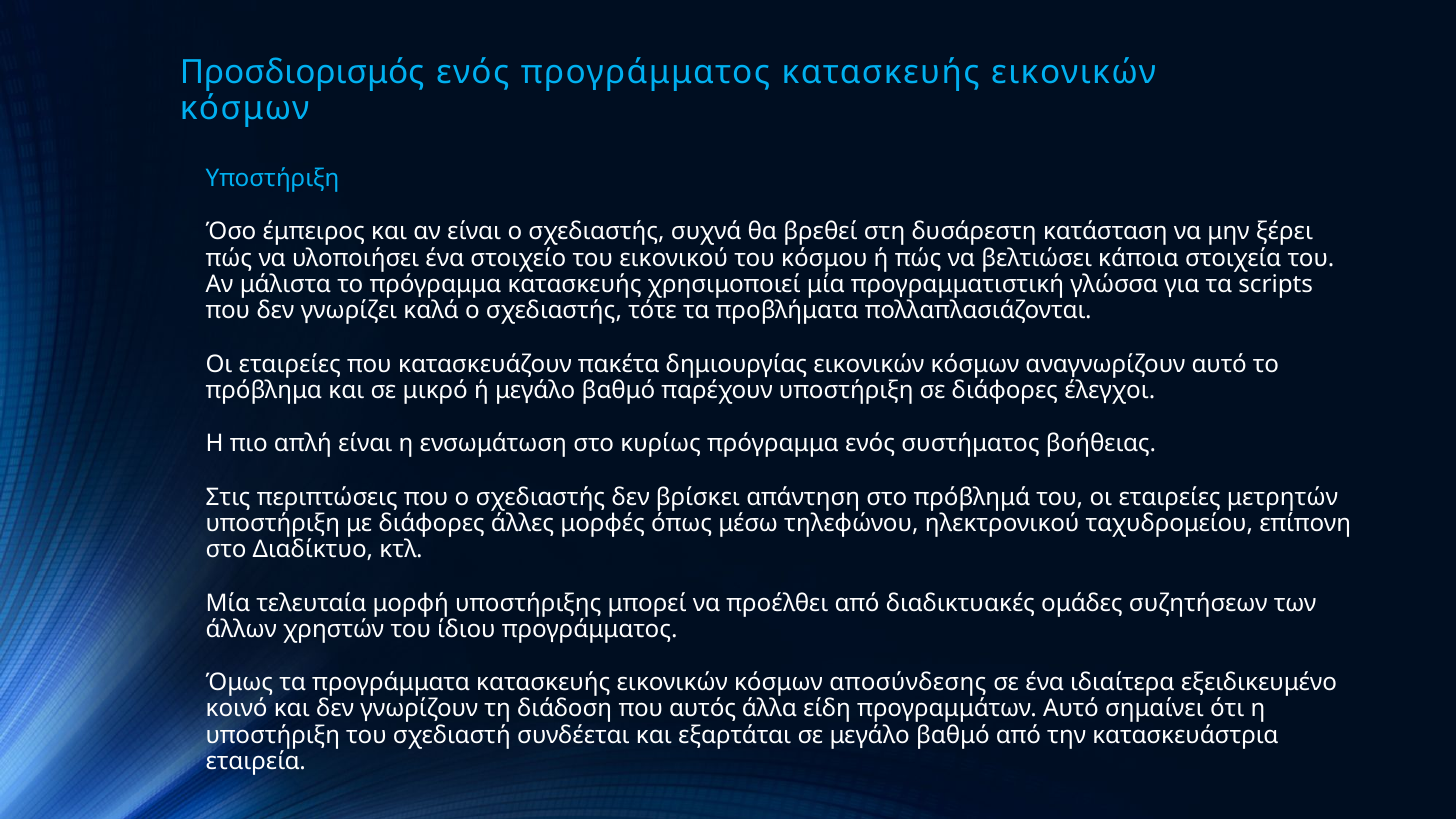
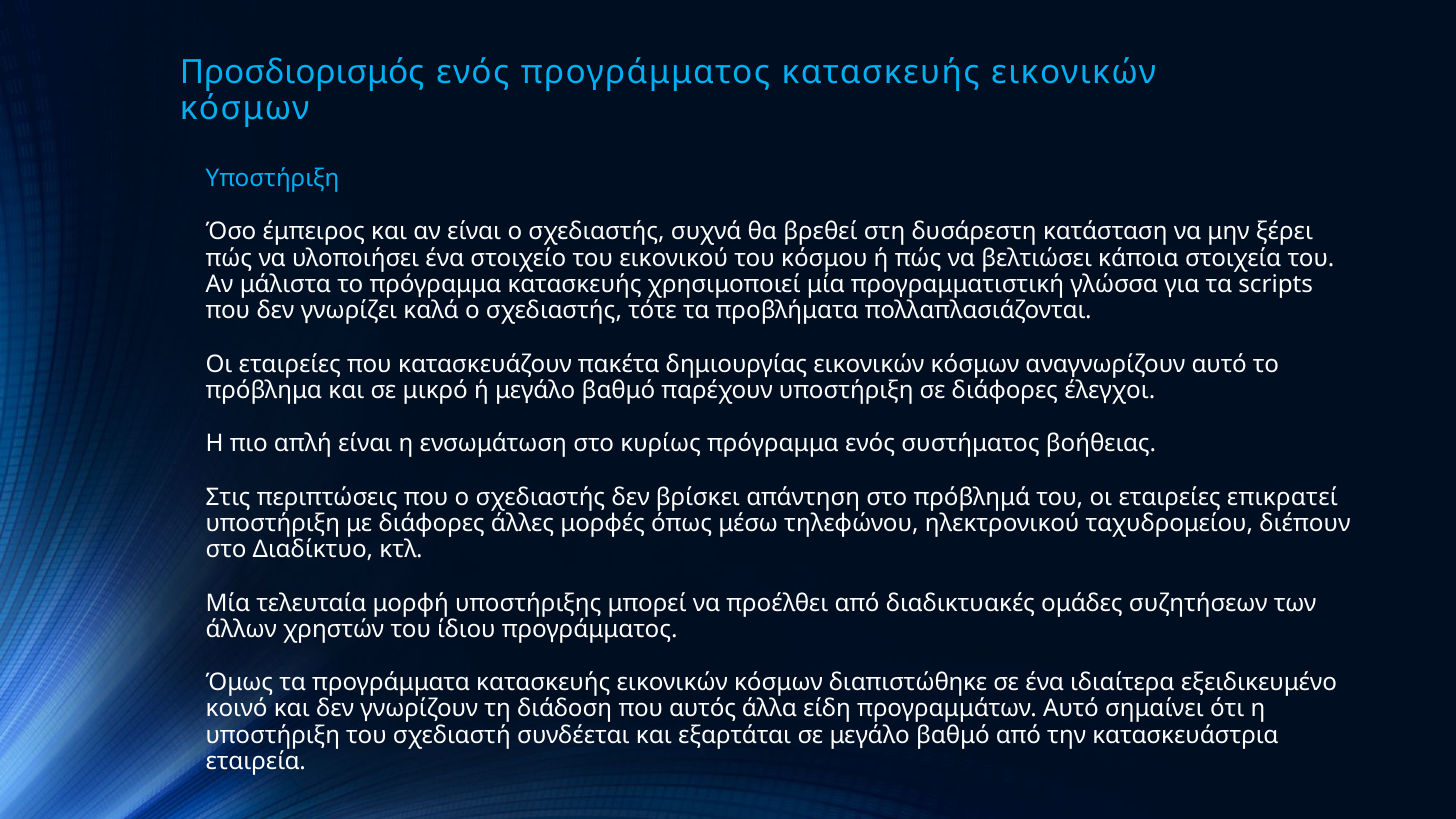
μετρητών: μετρητών -> επικρατεί
επίπονη: επίπονη -> διέπουν
αποσύνδεσης: αποσύνδεσης -> διαπιστώθηκε
